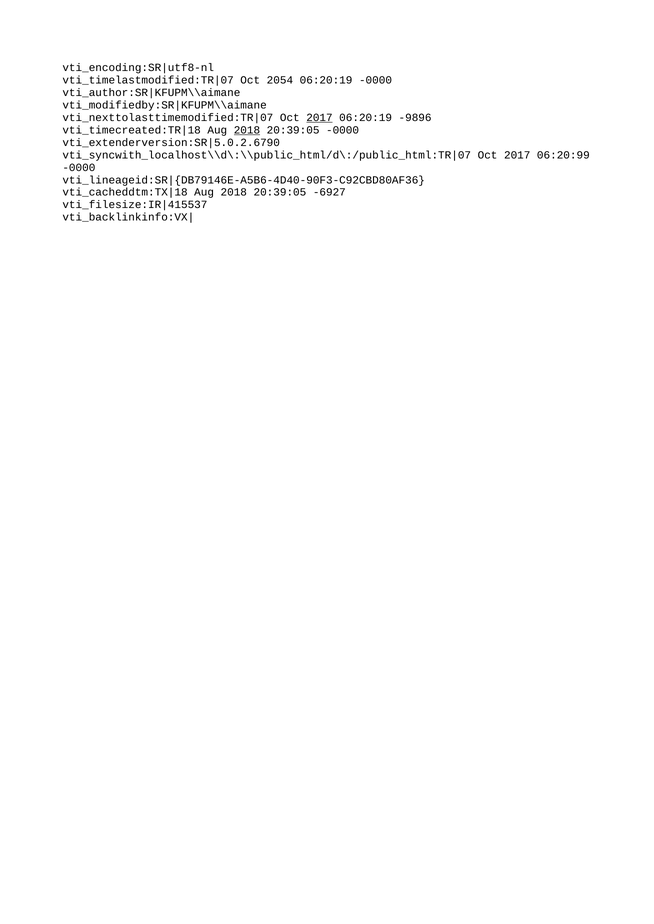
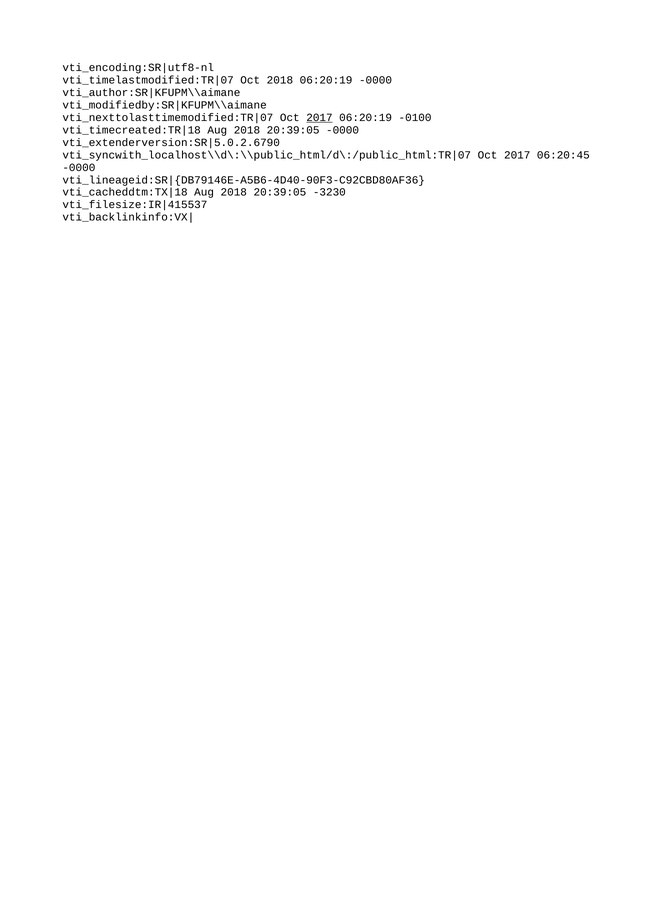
Oct 2054: 2054 -> 2018
-9896: -9896 -> -0100
2018 at (247, 130) underline: present -> none
06:20:99: 06:20:99 -> 06:20:45
-6927: -6927 -> -3230
